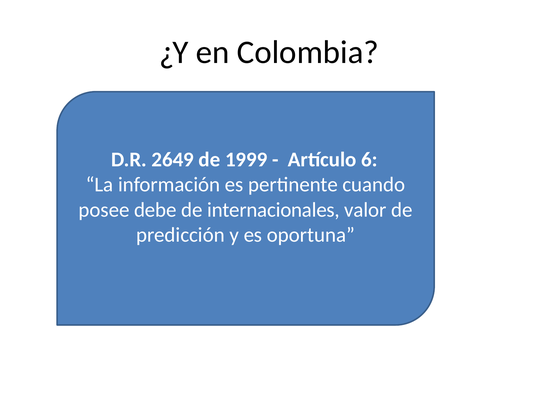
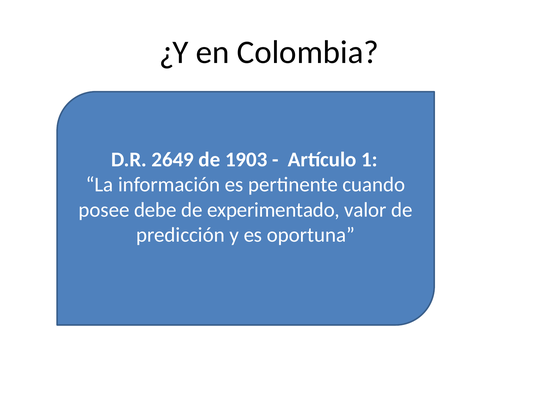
1999: 1999 -> 1903
6: 6 -> 1
internacionales: internacionales -> experimentado
